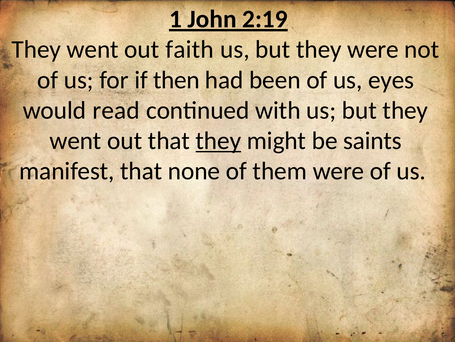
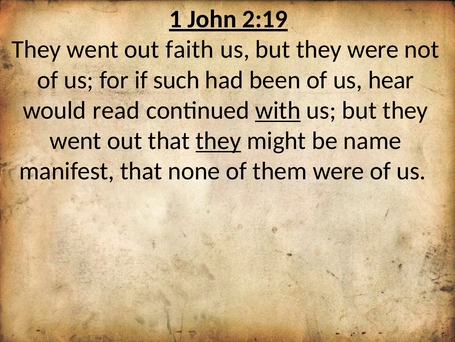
then: then -> such
eyes: eyes -> hear
with underline: none -> present
saints: saints -> name
